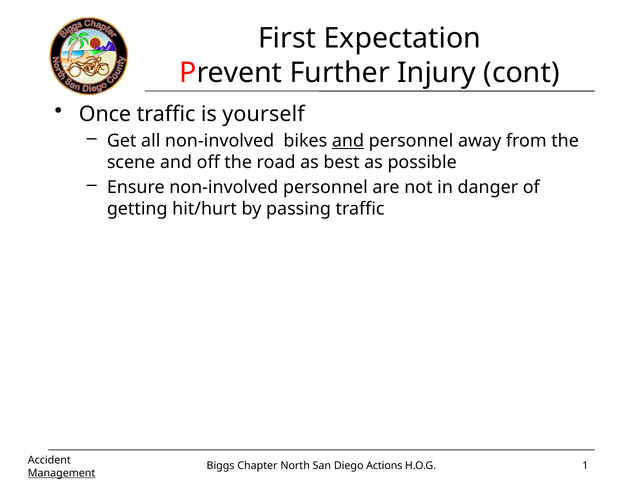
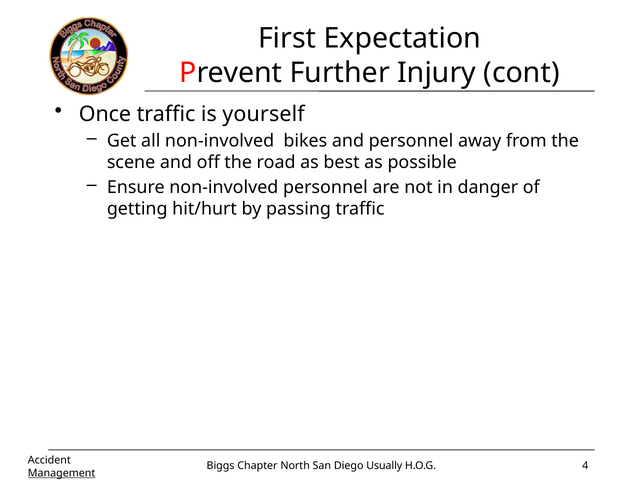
and at (348, 141) underline: present -> none
Actions: Actions -> Usually
1: 1 -> 4
